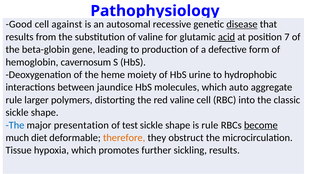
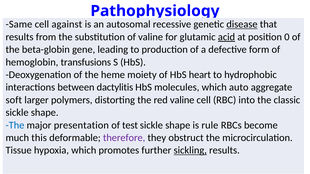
Good: Good -> Same
7: 7 -> 0
cavernosum: cavernosum -> transfusions
urine: urine -> heart
jaundice: jaundice -> dactylitis
rule at (14, 100): rule -> soft
become underline: present -> none
diet: diet -> this
therefore colour: orange -> purple
sickling underline: none -> present
